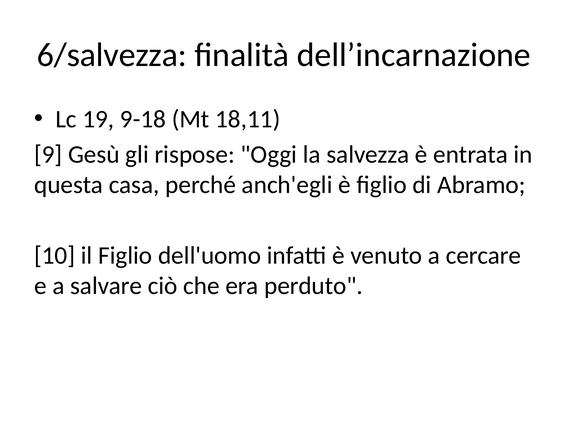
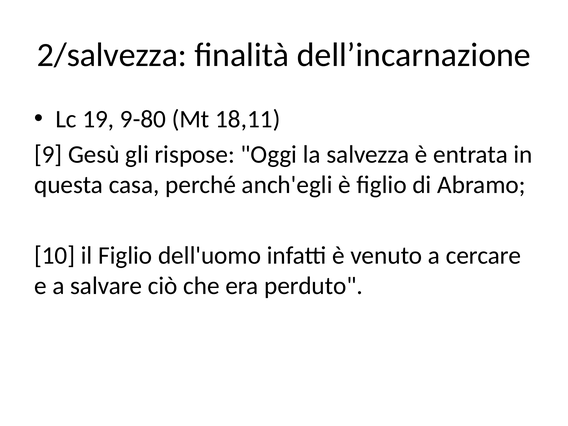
6/salvezza: 6/salvezza -> 2/salvezza
9-18: 9-18 -> 9-80
